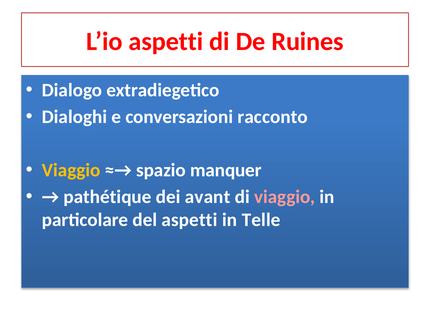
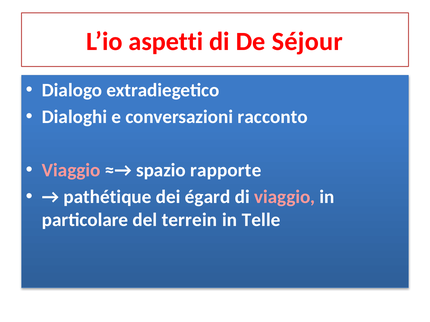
Ruines: Ruines -> Séjour
Viaggio at (71, 171) colour: yellow -> pink
manquer: manquer -> rapporte
avant: avant -> égard
del aspetti: aspetti -> terrein
